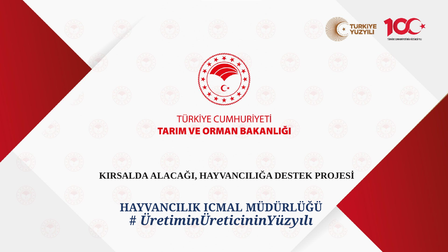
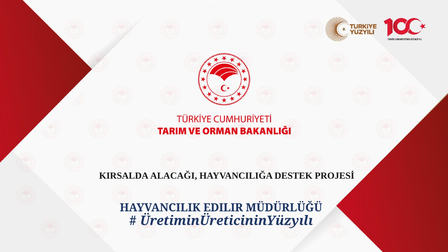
ICMAL: ICMAL -> EDILIR
